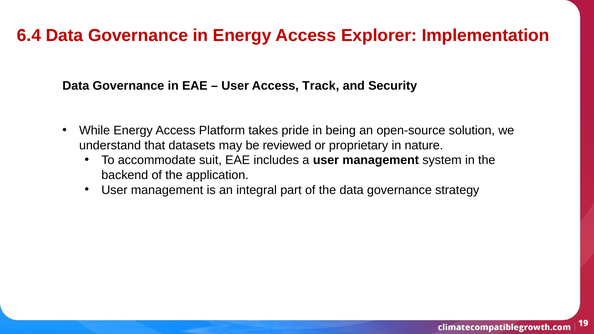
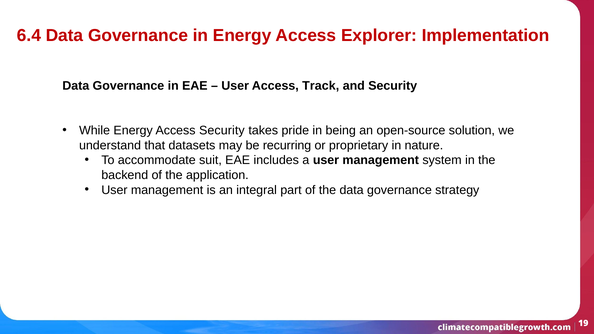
Access Platform: Platform -> Security
reviewed: reviewed -> recurring
